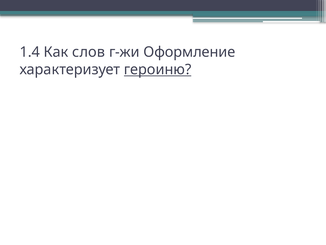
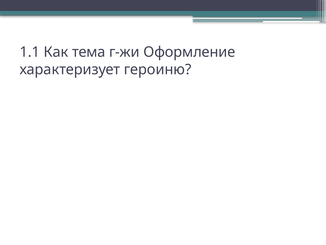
1.4: 1.4 -> 1.1
слов: слов -> тема
героиню underline: present -> none
